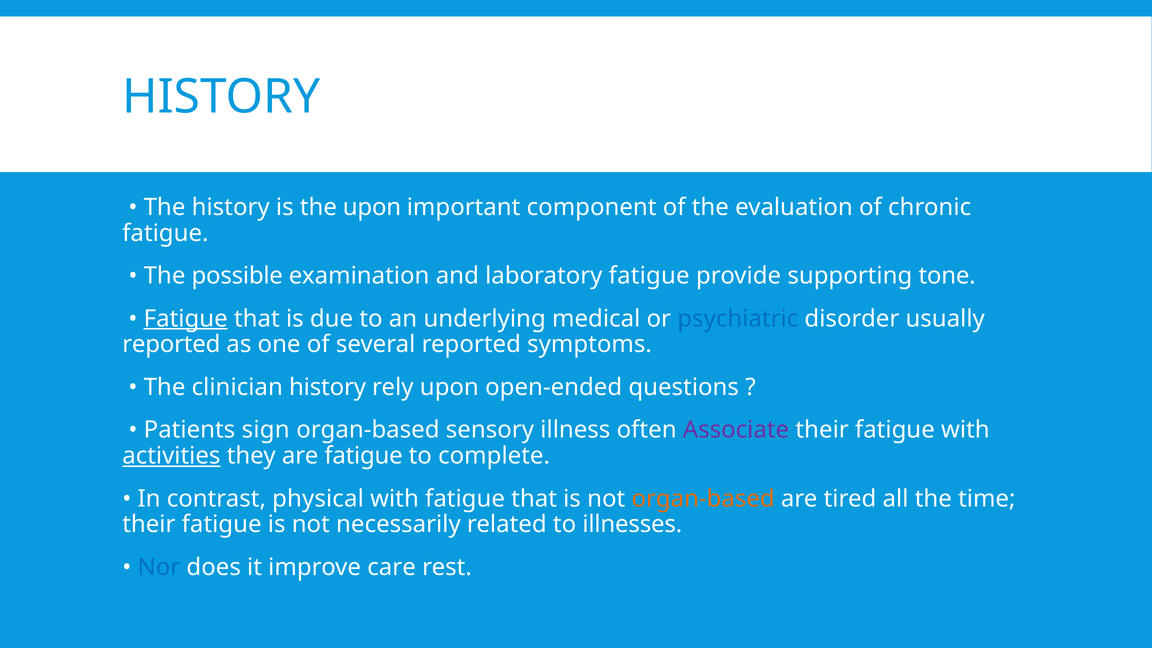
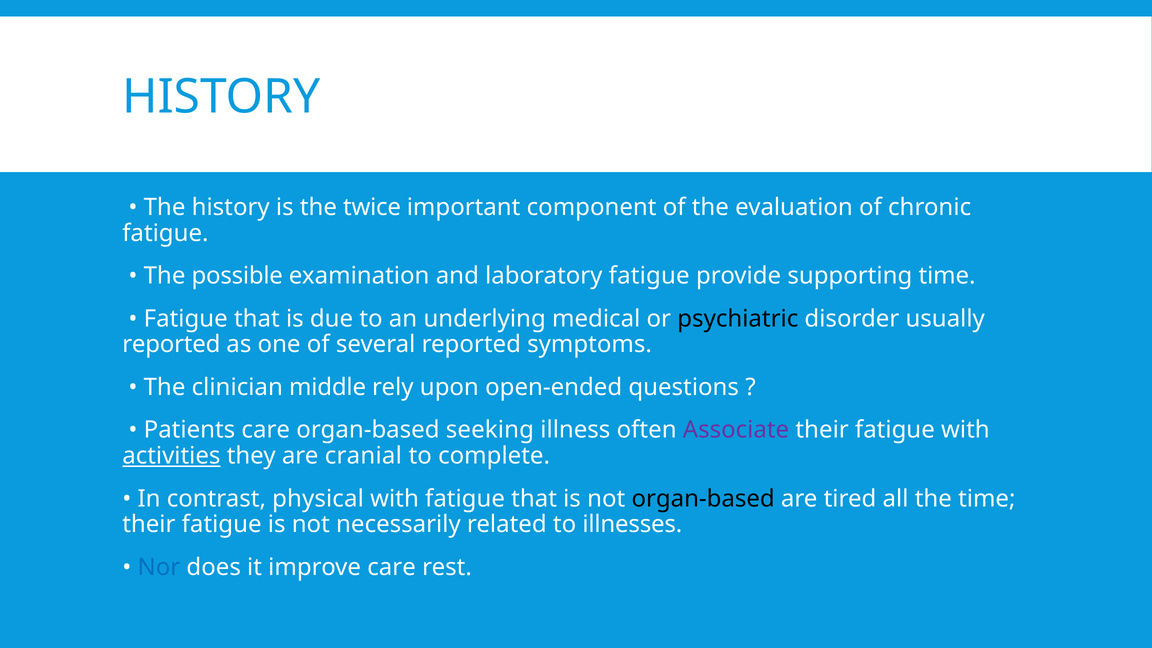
the upon: upon -> twice
supporting tone: tone -> time
Fatigue at (186, 319) underline: present -> none
psychiatric colour: blue -> black
clinician history: history -> middle
Patients sign: sign -> care
sensory: sensory -> seeking
are fatigue: fatigue -> cranial
organ-based at (703, 499) colour: orange -> black
